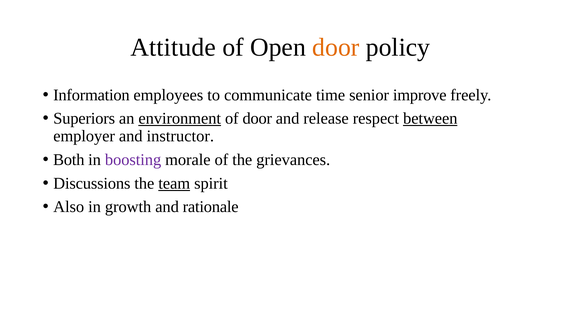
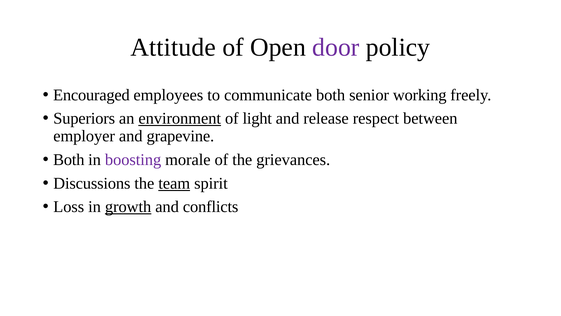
door at (336, 47) colour: orange -> purple
Information: Information -> Encouraged
communicate time: time -> both
improve: improve -> working
of door: door -> light
between underline: present -> none
instructor: instructor -> grapevine
Also: Also -> Loss
growth underline: none -> present
rationale: rationale -> conflicts
